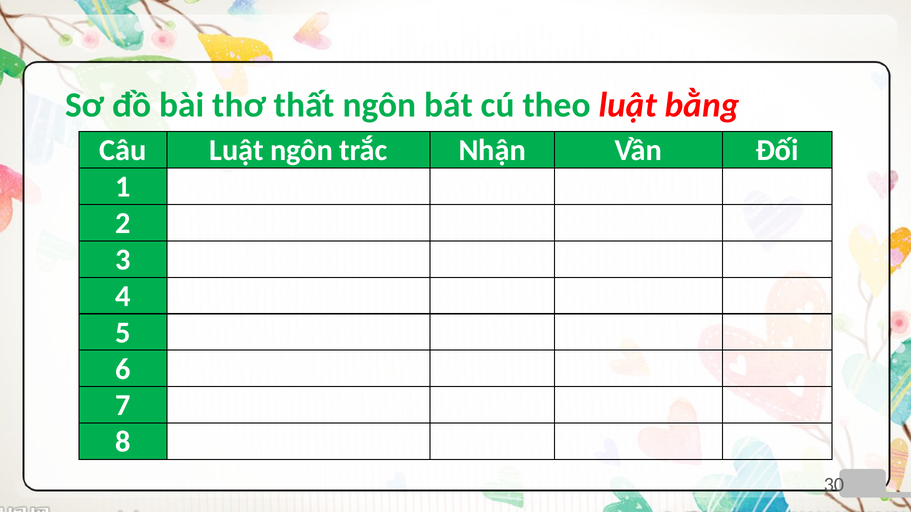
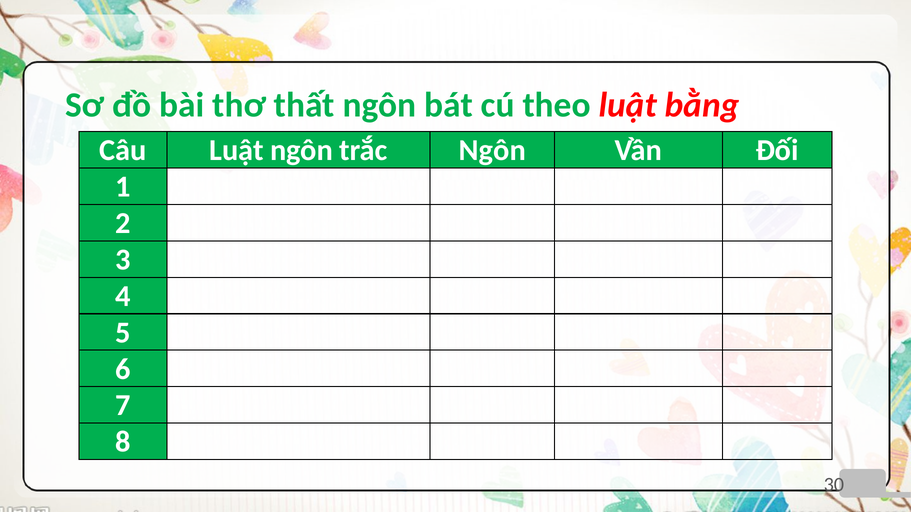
trắc Nhận: Nhận -> Ngôn
